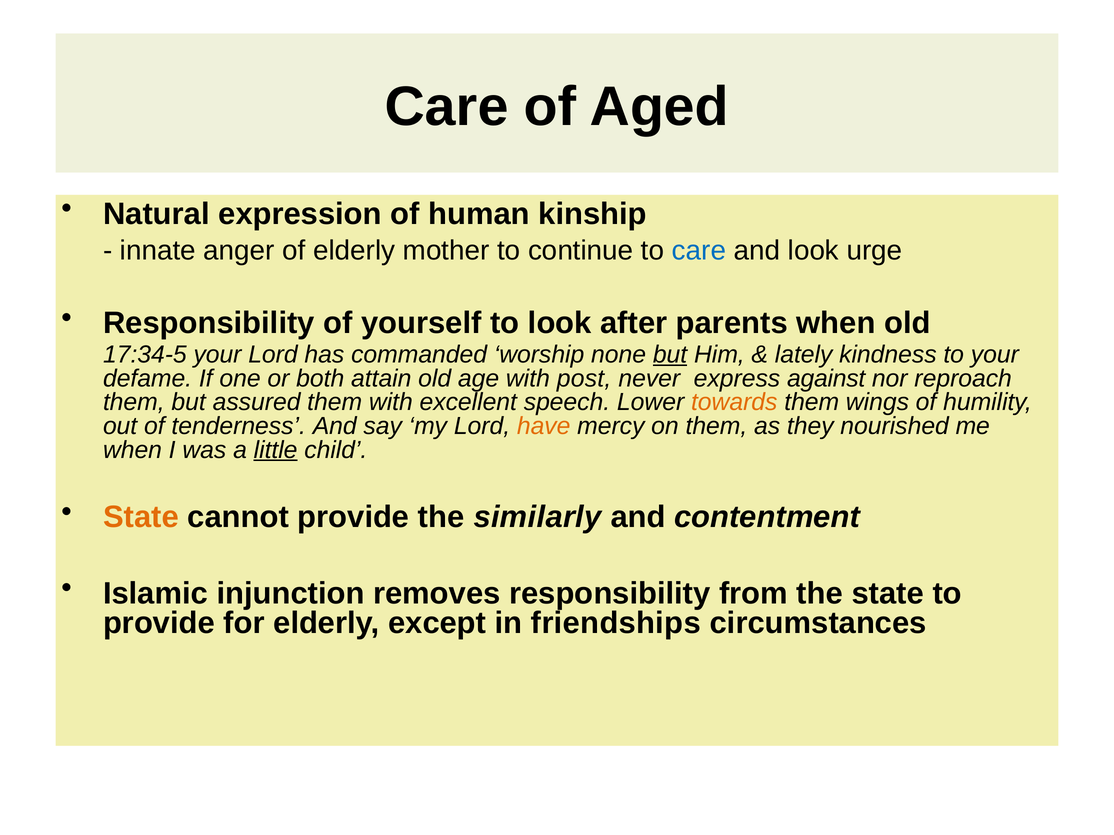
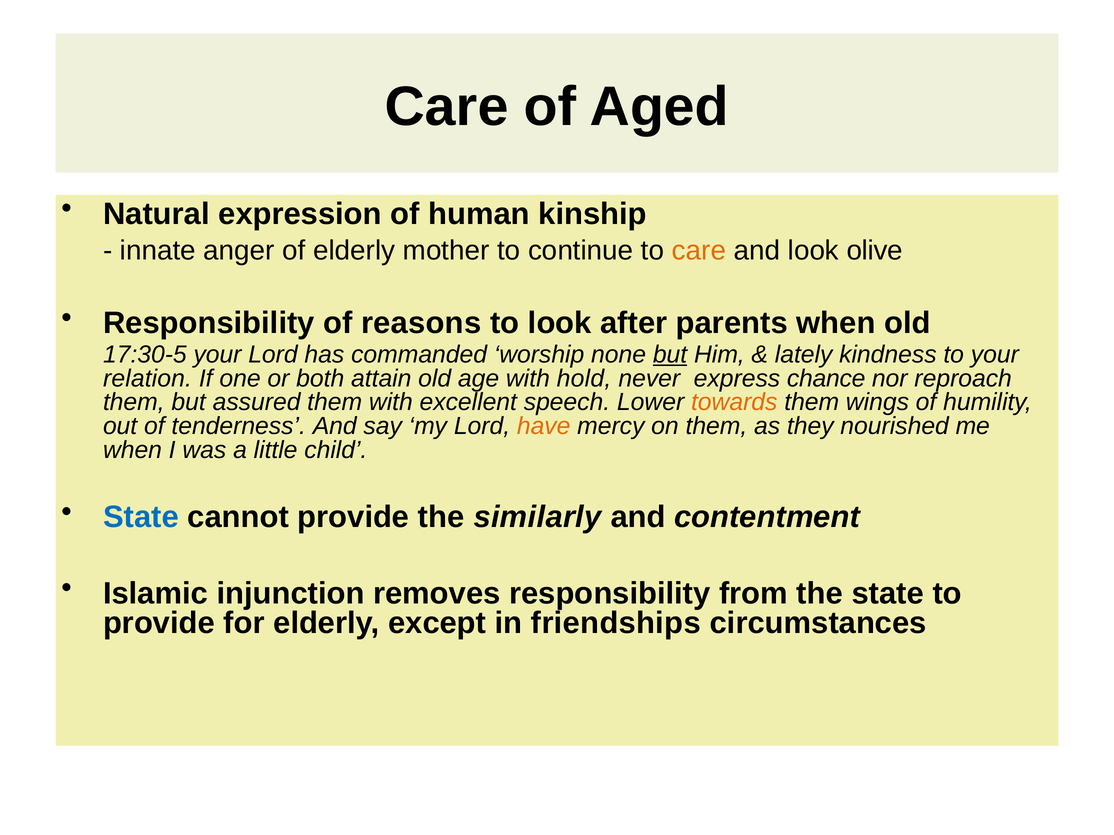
care at (699, 251) colour: blue -> orange
urge: urge -> olive
yourself: yourself -> reasons
17:34-5: 17:34-5 -> 17:30-5
defame: defame -> relation
post: post -> hold
against: against -> chance
little underline: present -> none
State at (141, 517) colour: orange -> blue
